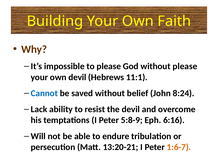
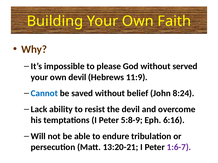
without please: please -> served
11:1: 11:1 -> 11:9
1:6-7 colour: orange -> purple
